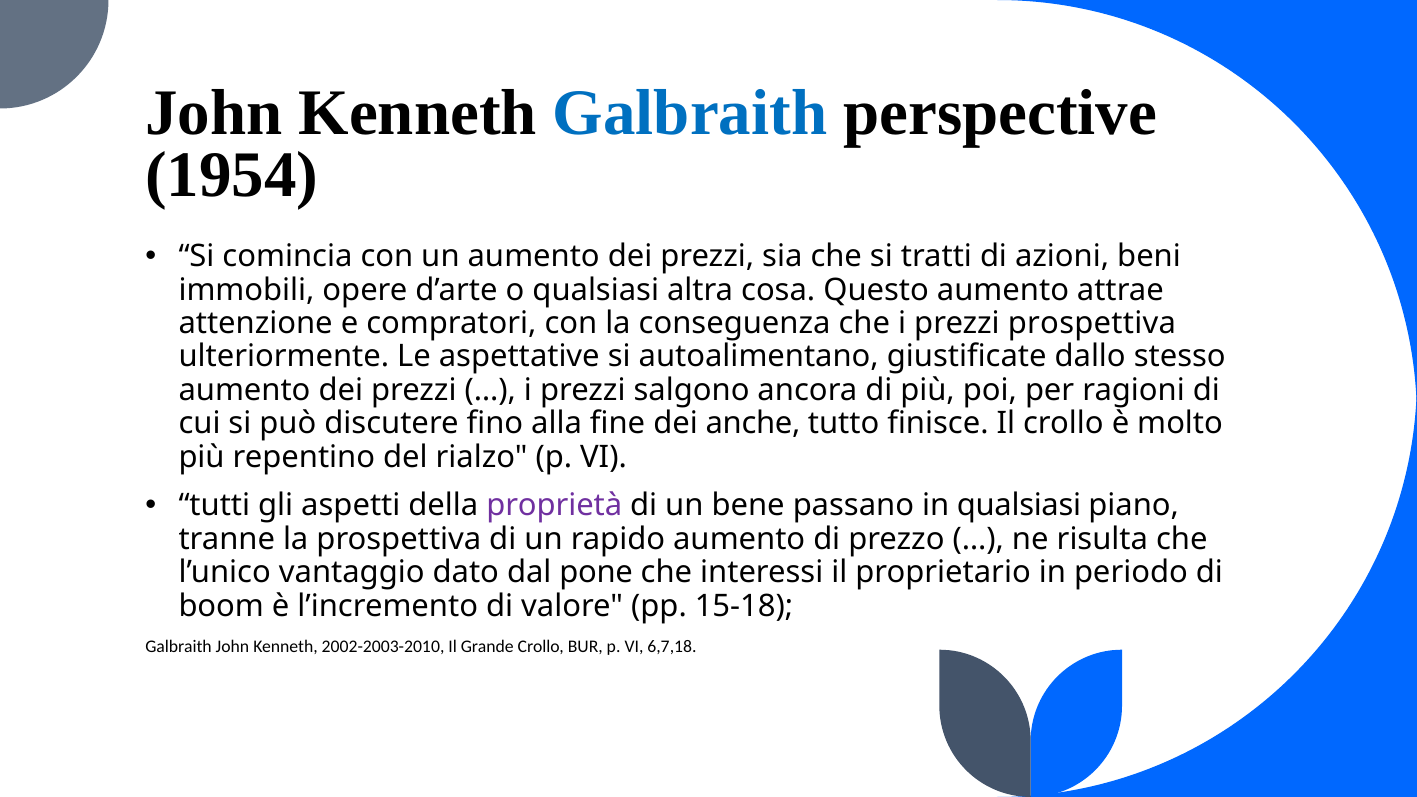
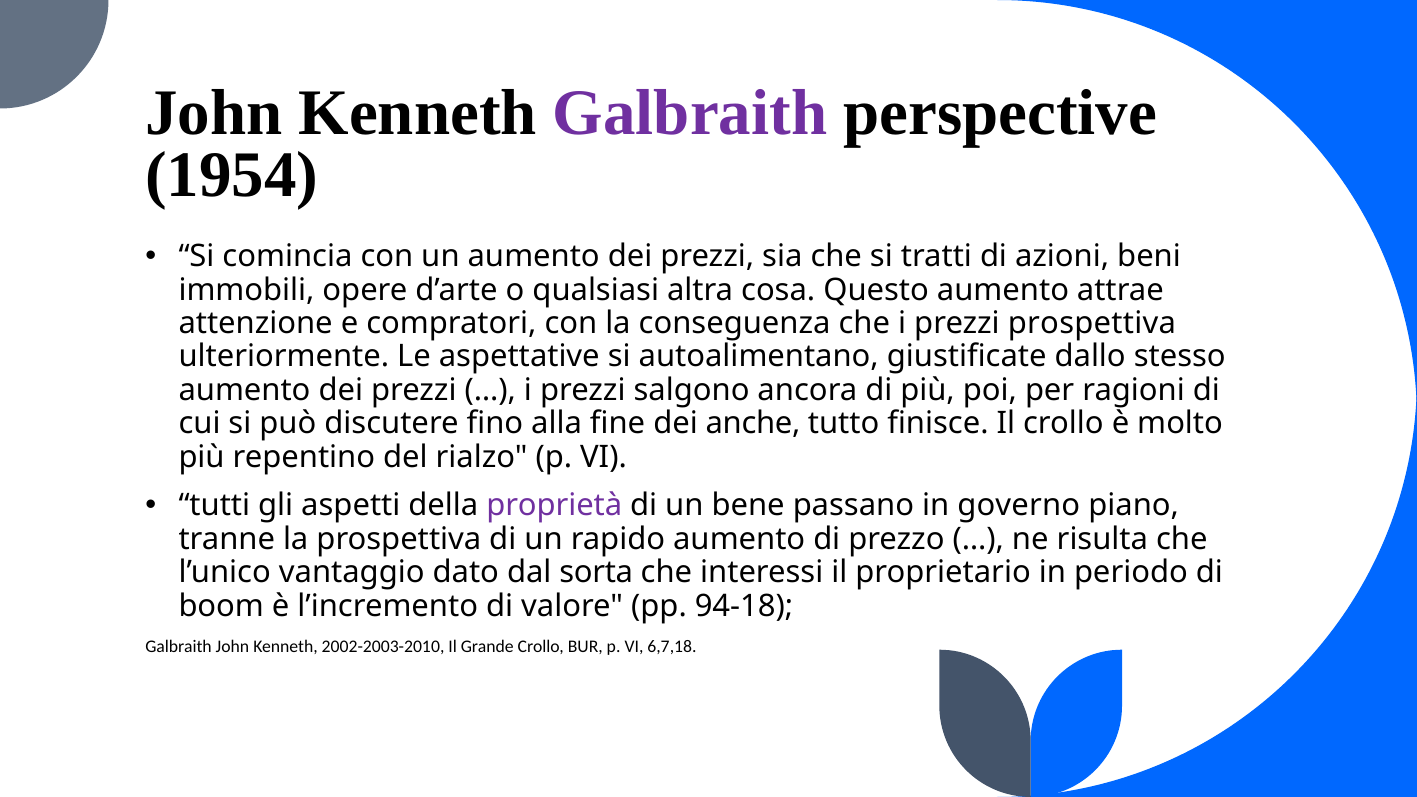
Galbraith at (690, 113) colour: blue -> purple
in qualsiasi: qualsiasi -> governo
pone: pone -> sorta
15-18: 15-18 -> 94-18
